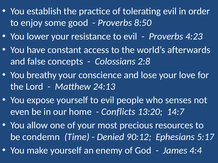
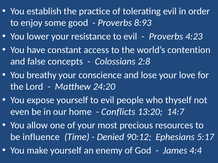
8:50: 8:50 -> 8:93
afterwards: afterwards -> contention
24:13: 24:13 -> 24:20
senses: senses -> thyself
condemn: condemn -> influence
